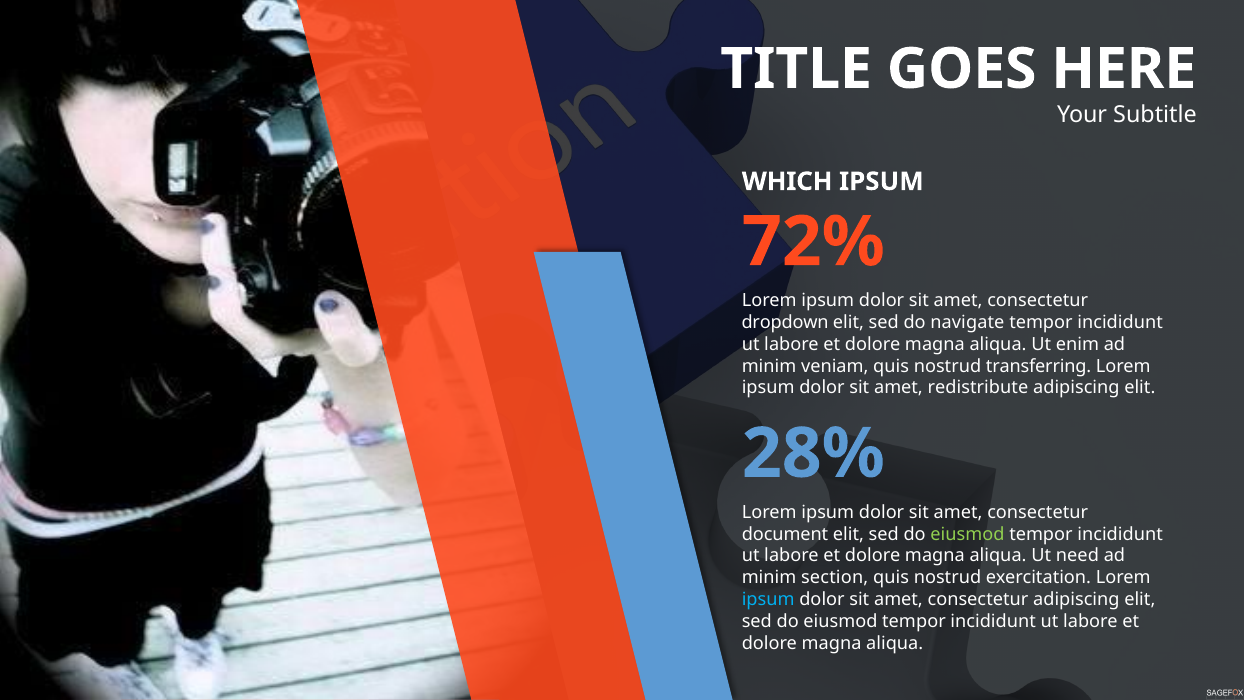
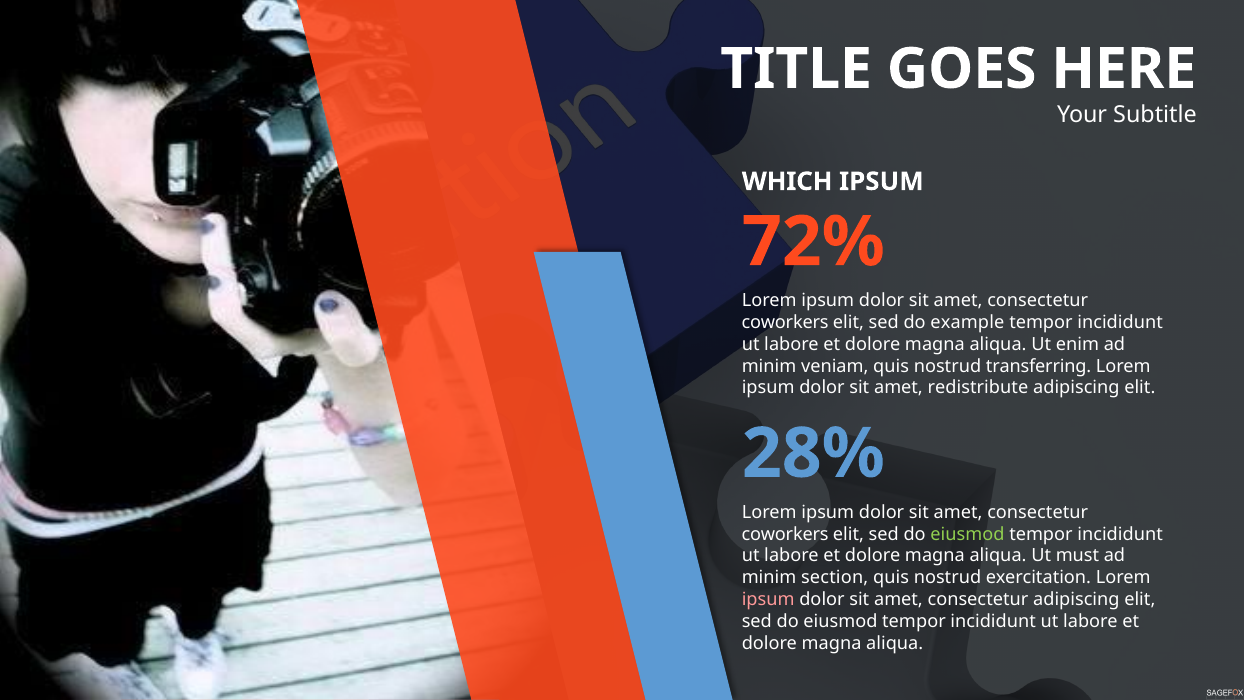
dropdown at (785, 322): dropdown -> coworkers
navigate: navigate -> example
document at (785, 534): document -> coworkers
need: need -> must
ipsum at (768, 599) colour: light blue -> pink
